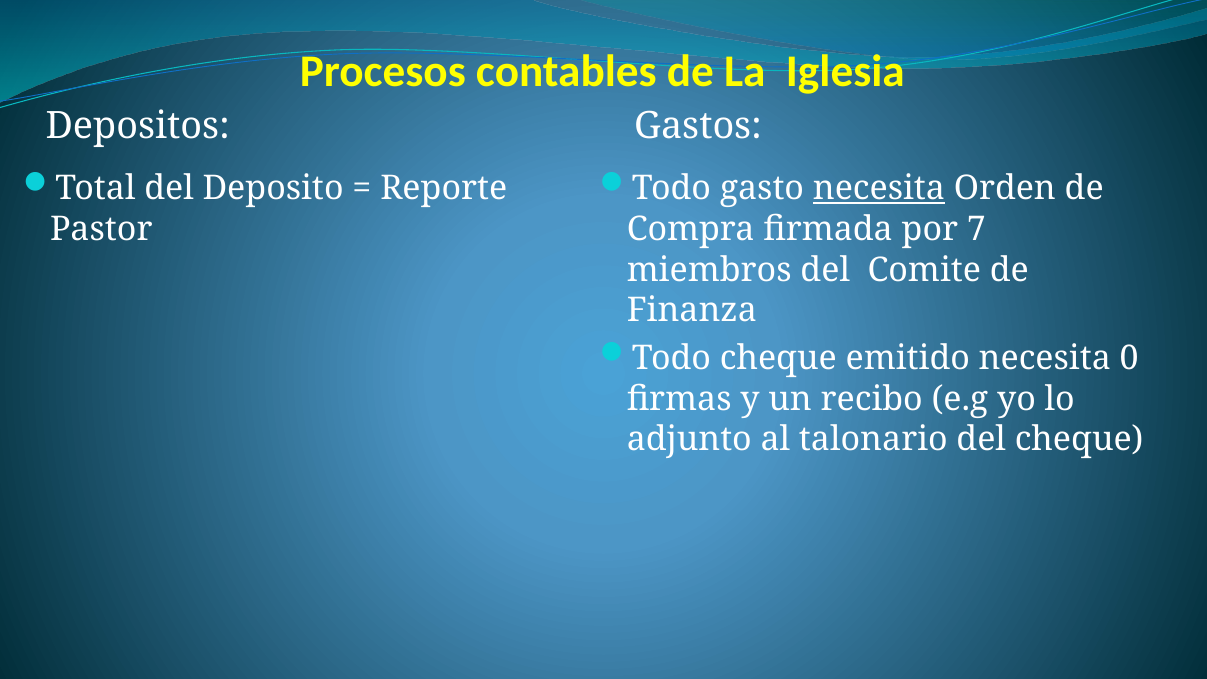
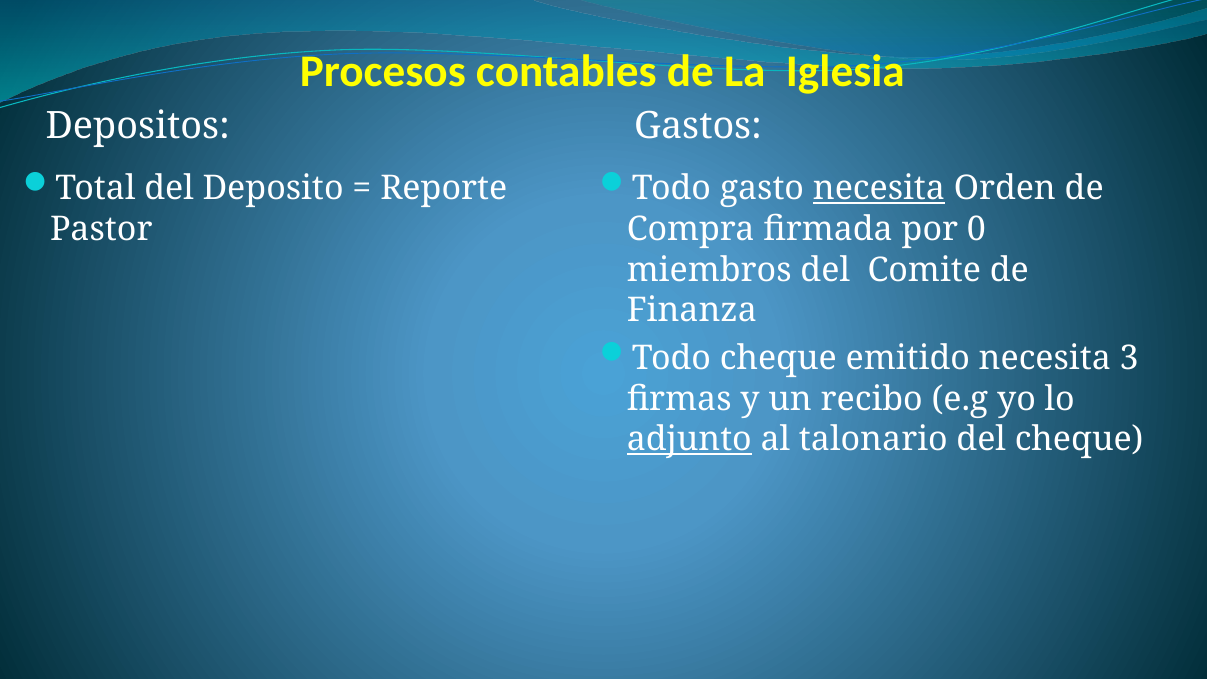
7: 7 -> 0
0: 0 -> 3
adjunto underline: none -> present
